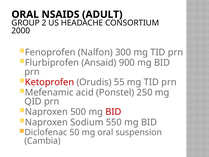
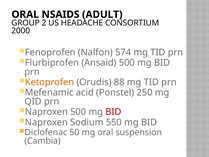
300: 300 -> 574
Ansaid 900: 900 -> 500
Ketoprofen colour: red -> orange
55: 55 -> 88
